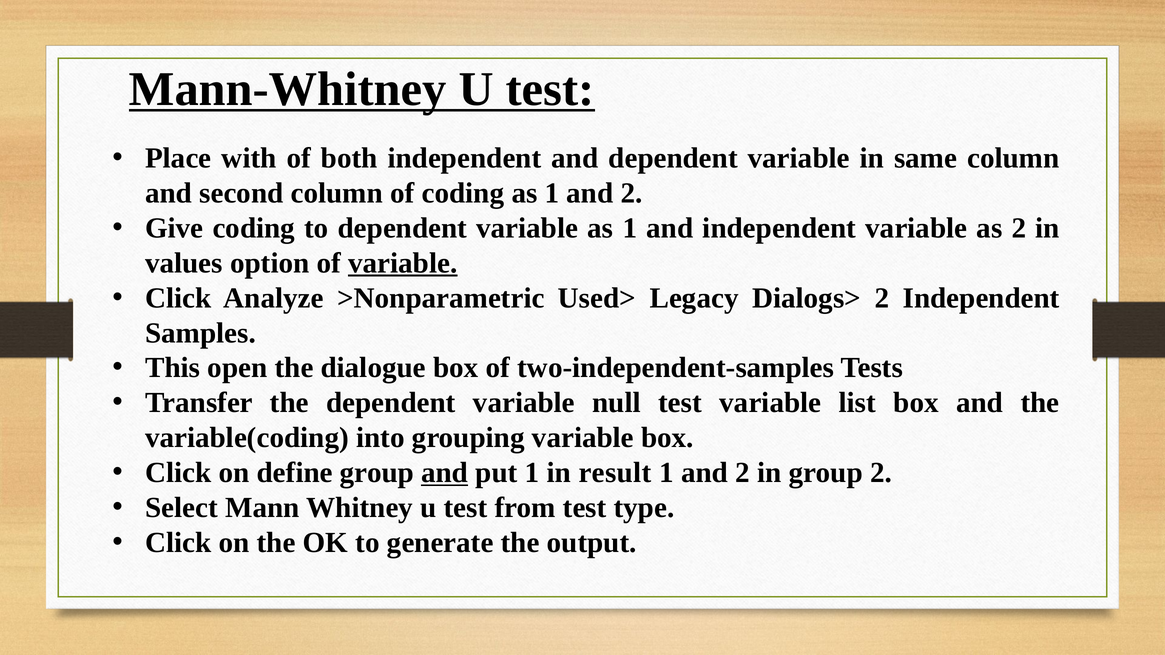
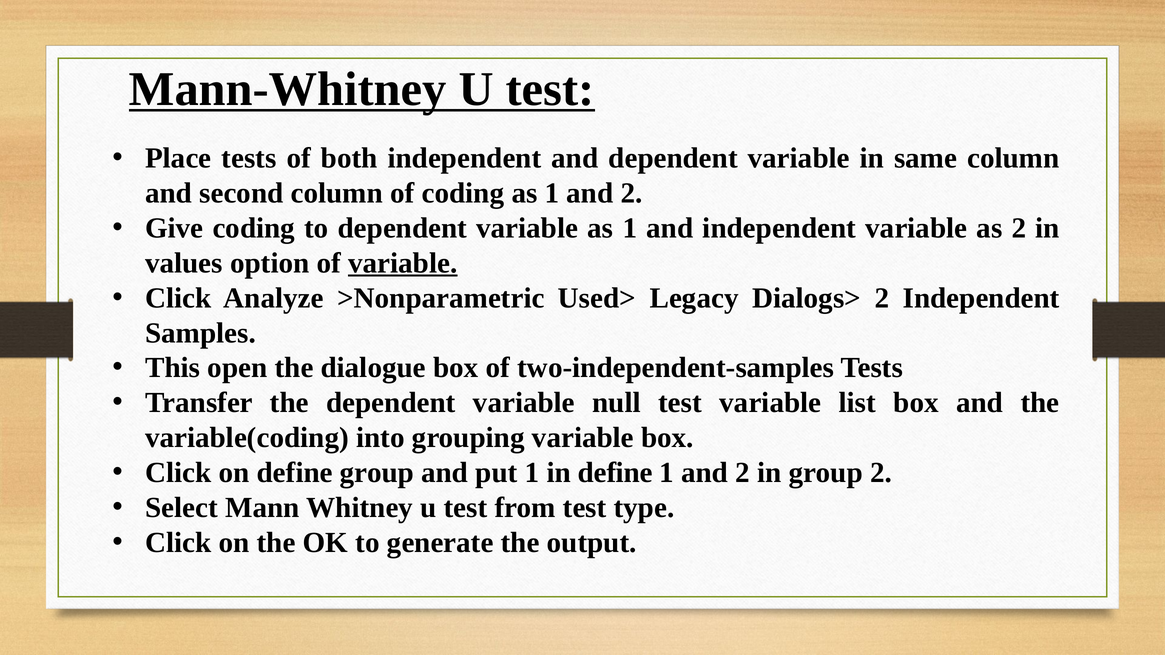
Place with: with -> tests
and at (445, 473) underline: present -> none
in result: result -> define
